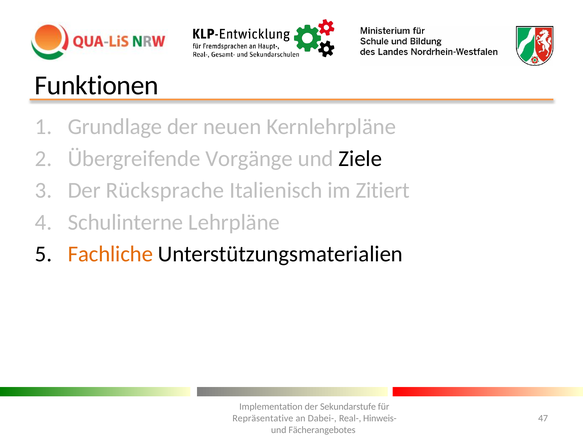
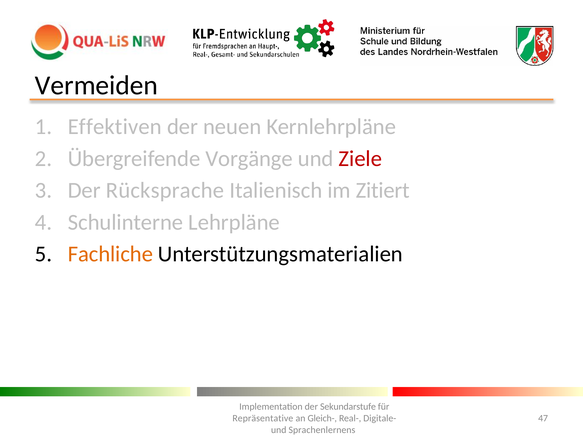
Funktionen: Funktionen -> Vermeiden
Grundlage: Grundlage -> Effektiven
Ziele colour: black -> red
Dabei-: Dabei- -> Gleich-
Hinweis-: Hinweis- -> Digitale-
Fächerangebotes: Fächerangebotes -> Sprachenlernens
